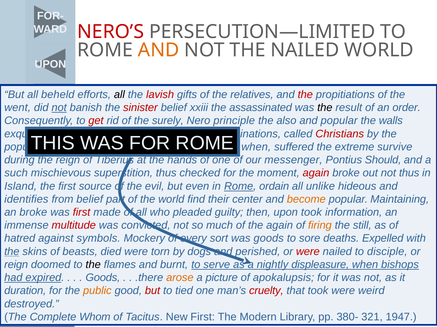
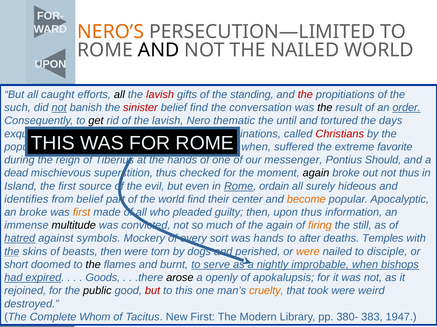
NERO’S colour: red -> orange
AND at (159, 50) colour: orange -> black
beheld: beheld -> caught
relatives: relatives -> standing
went: went -> such
belief xxiii: xxiii -> find
assassinated: assassinated -> conversation
order underline: none -> present
get colour: red -> black
of the surely: surely -> lavish
principle: principle -> thematic
also: also -> until
and popular: popular -> tortured
walls: walls -> days
survive: survive -> favorite
such: such -> dead
again at (316, 173) colour: red -> black
unlike: unlike -> surely
Maintaining: Maintaining -> Apocalyptic
first at (82, 213) colour: red -> orange
upon took: took -> thus
multitude colour: red -> black
hatred underline: none -> present
goods at (269, 239): goods -> hands
sore: sore -> after
Expelled: Expelled -> Temples
beasts died: died -> then
were at (308, 252) colour: red -> orange
reign at (16, 265): reign -> short
displeasure: displeasure -> improbable
arose colour: orange -> black
picture: picture -> openly
duration: duration -> rejoined
public colour: orange -> black
to tied: tied -> this
cruelty colour: red -> orange
321: 321 -> 383
